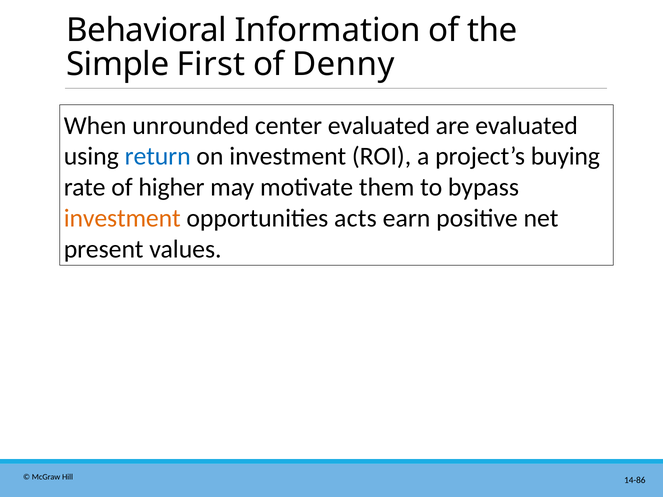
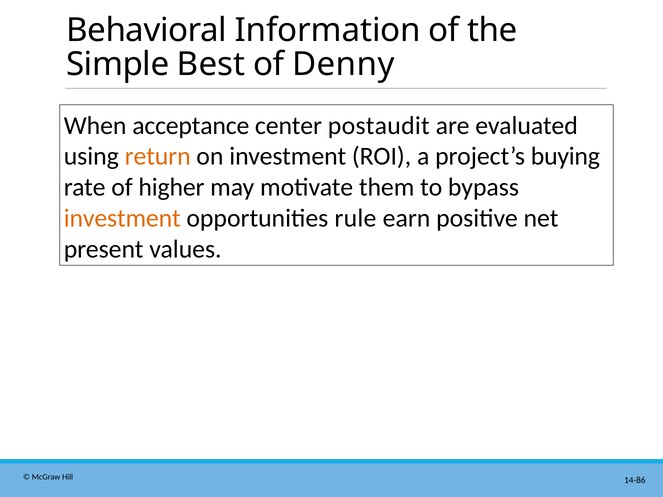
First: First -> Best
unrounded: unrounded -> acceptance
center evaluated: evaluated -> postaudit
return colour: blue -> orange
acts: acts -> rule
